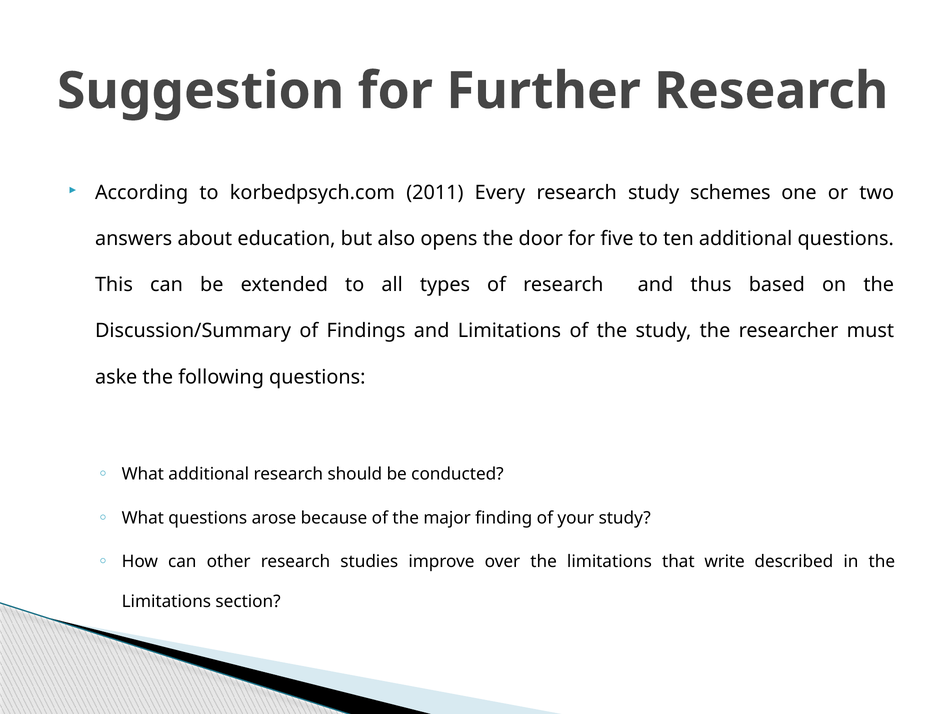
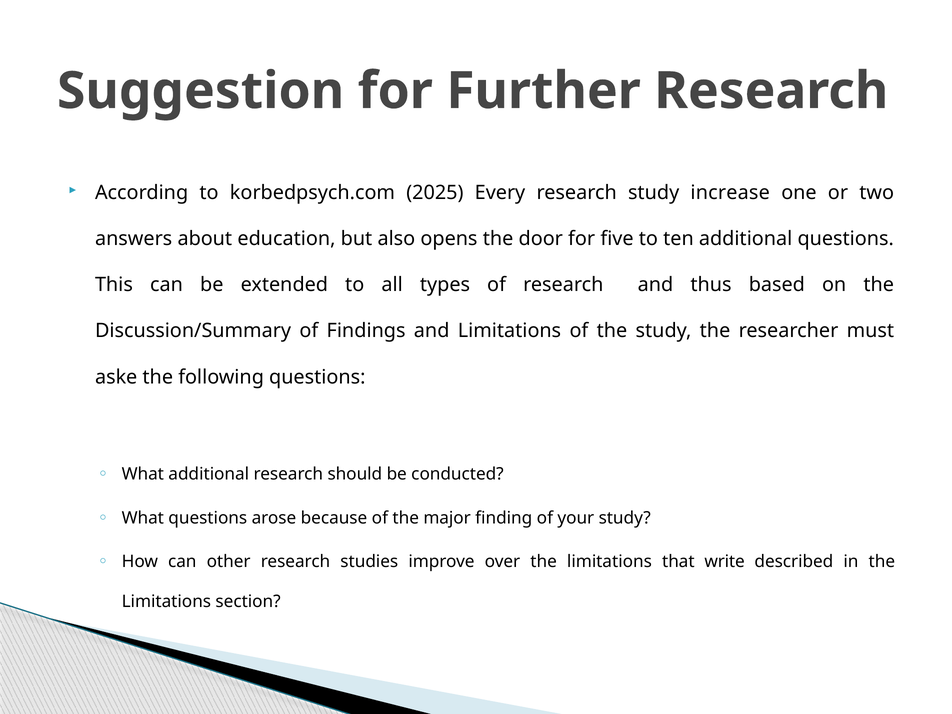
2011: 2011 -> 2025
schemes: schemes -> increase
